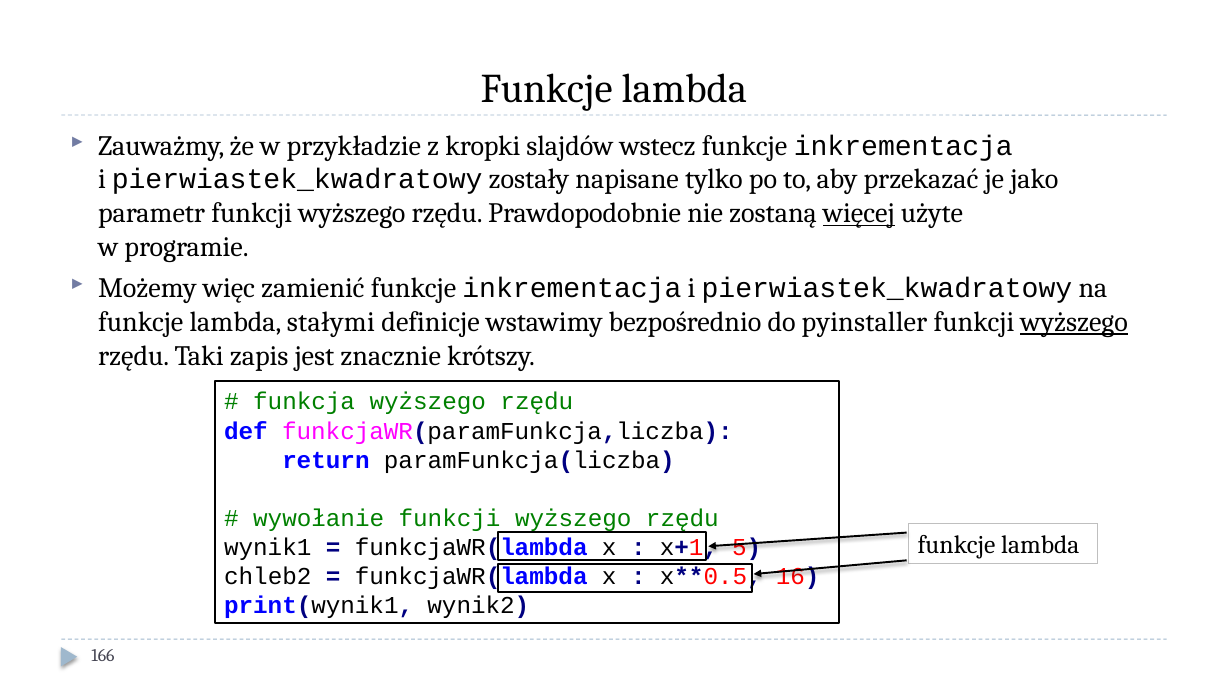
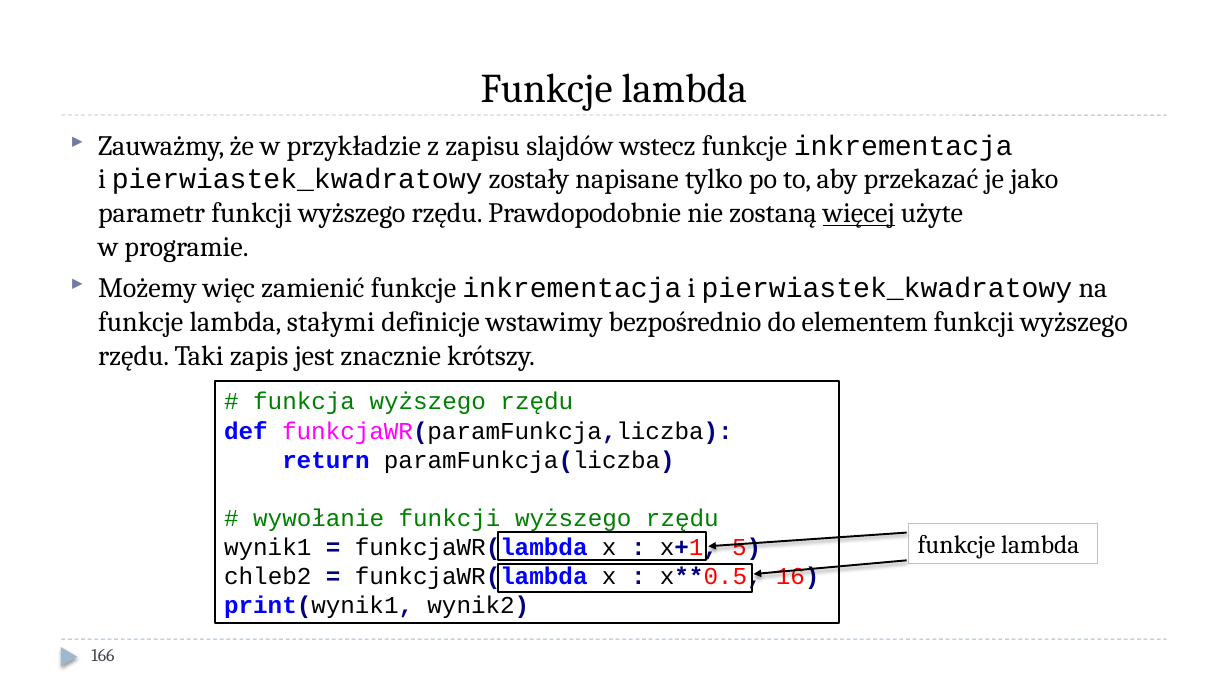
kropki: kropki -> zapisu
pyinstaller: pyinstaller -> elementem
wyższego at (1074, 322) underline: present -> none
